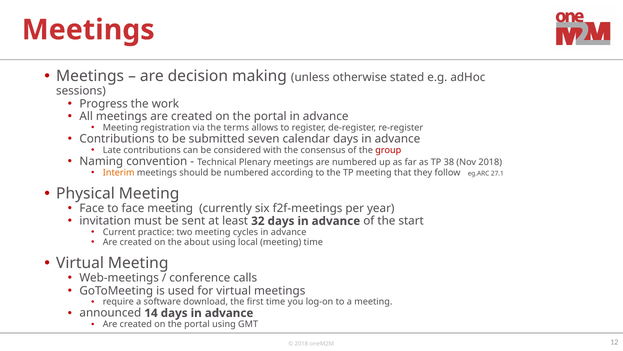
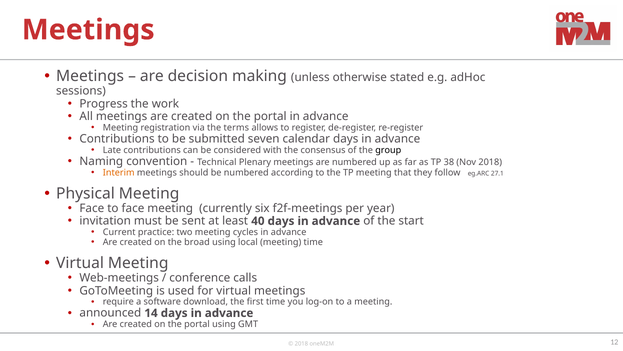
group colour: red -> black
32: 32 -> 40
about: about -> broad
